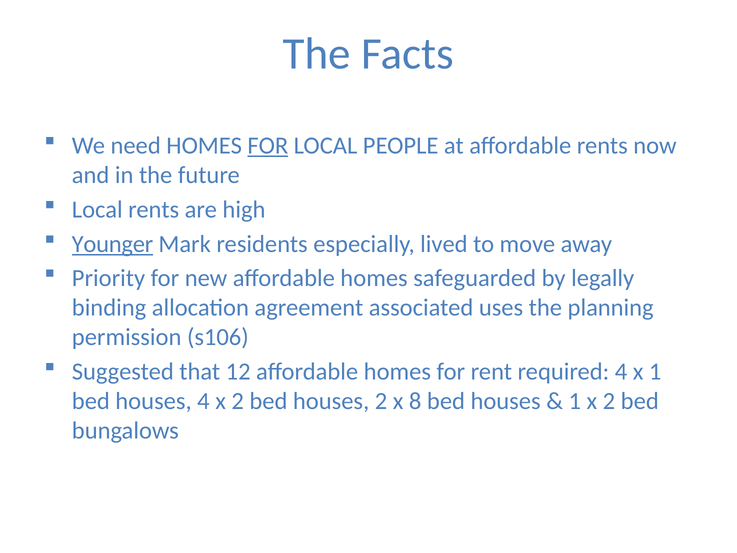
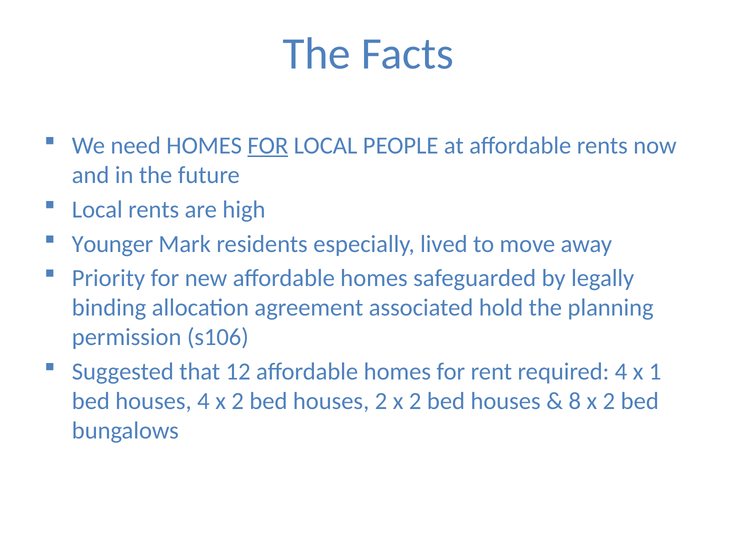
Younger underline: present -> none
uses: uses -> hold
2 x 8: 8 -> 2
1 at (575, 401): 1 -> 8
